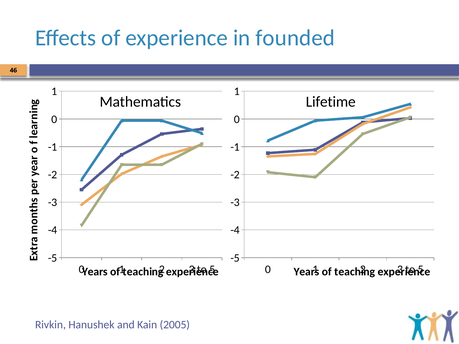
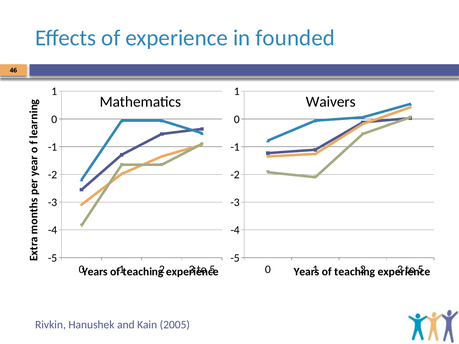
Lifetime: Lifetime -> Waivers
